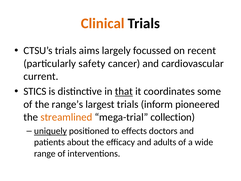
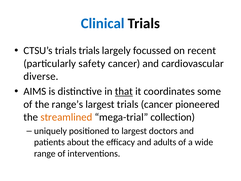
Clinical colour: orange -> blue
trials aims: aims -> trials
current: current -> diverse
STICS: STICS -> AIMS
trials inform: inform -> cancer
uniquely underline: present -> none
to effects: effects -> largest
